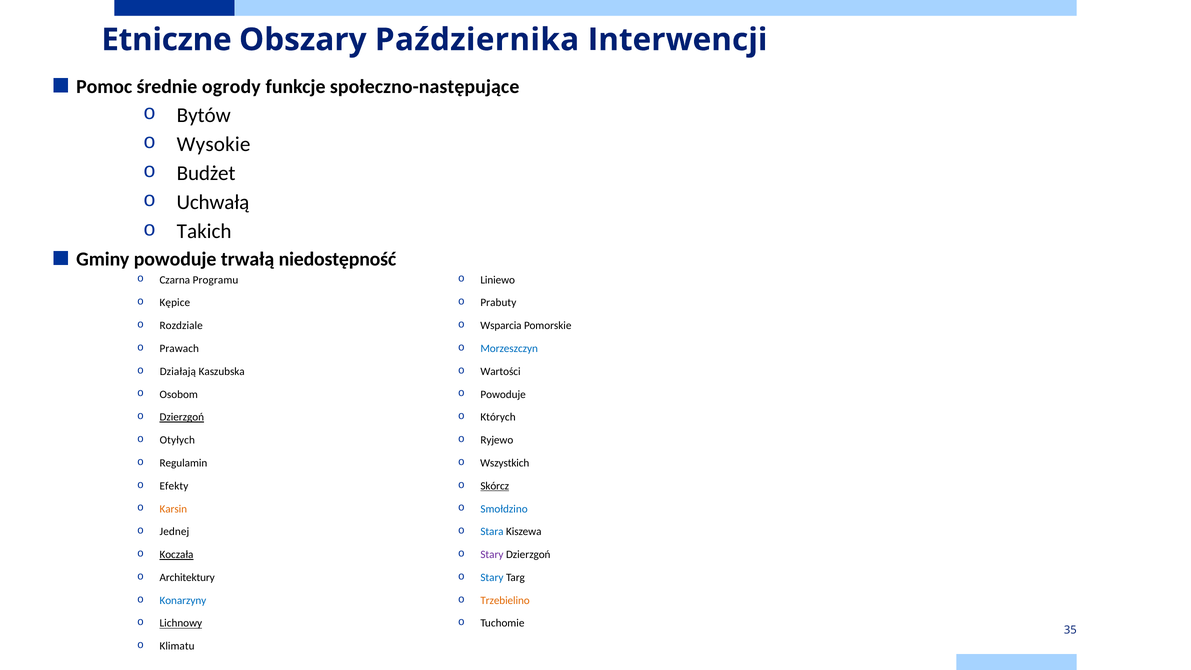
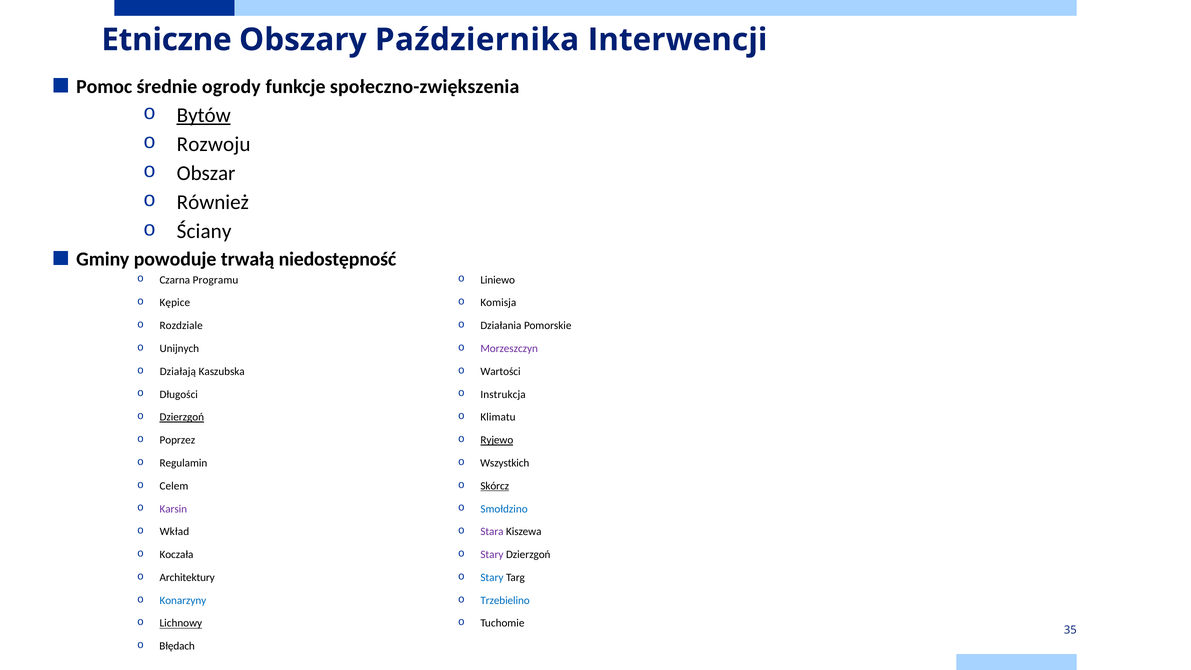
społeczno-następujące: społeczno-następujące -> społeczno-zwiększenia
Bytów underline: none -> present
Wysokie: Wysokie -> Rozwoju
Budżet: Budżet -> Obszar
Uchwałą: Uchwałą -> Również
Takich: Takich -> Ściany
Prabuty: Prabuty -> Komisja
Wsparcia: Wsparcia -> Działania
Prawach: Prawach -> Unijnych
Morzeszczyn colour: blue -> purple
Osobom: Osobom -> Długości
Powoduje at (503, 394): Powoduje -> Instrukcja
Których: Których -> Klimatu
Otyłych: Otyłych -> Poprzez
Ryjewo underline: none -> present
Efekty: Efekty -> Celem
Karsin colour: orange -> purple
Jednej: Jednej -> Wkład
Stara colour: blue -> purple
Koczała underline: present -> none
Trzebielino colour: orange -> blue
Klimatu: Klimatu -> Błędach
